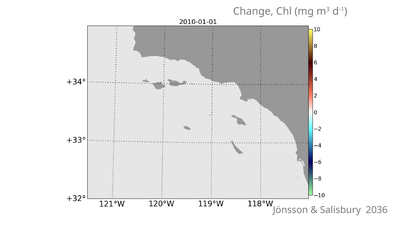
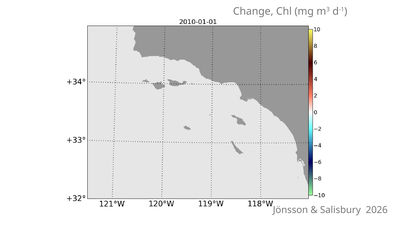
2036: 2036 -> 2026
